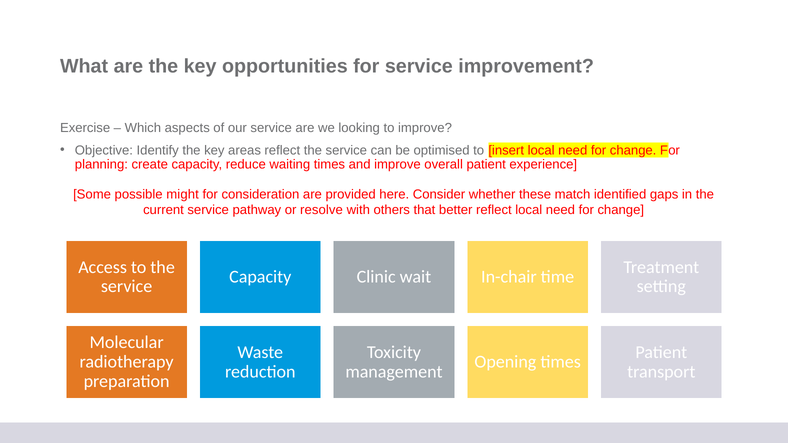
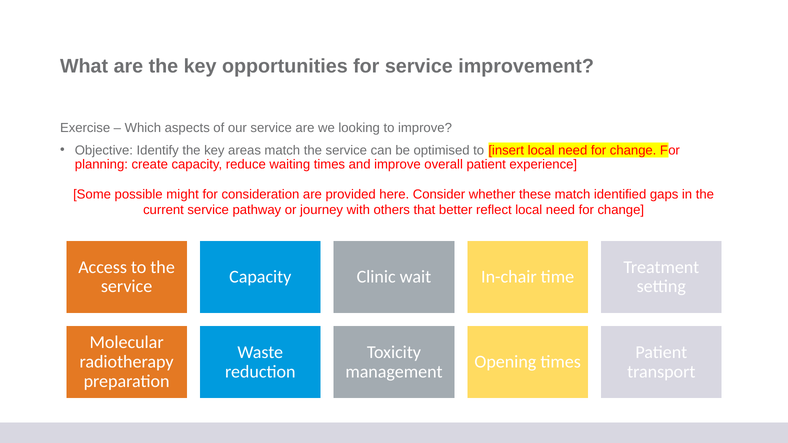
areas reflect: reflect -> match
resolve: resolve -> journey
